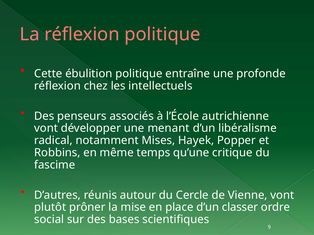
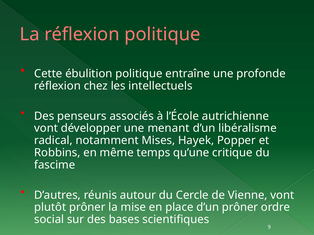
d’un classer: classer -> prôner
